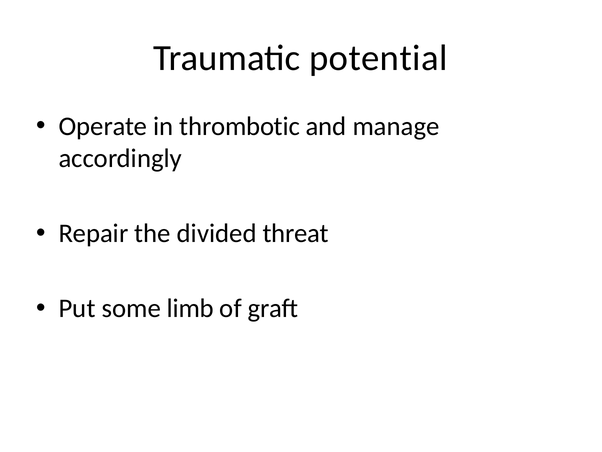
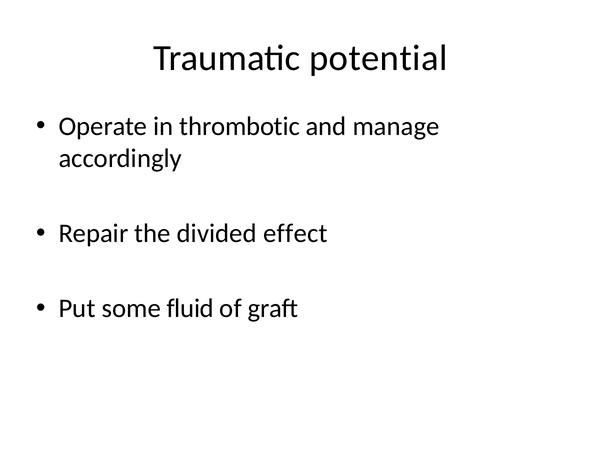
threat: threat -> effect
limb: limb -> fluid
